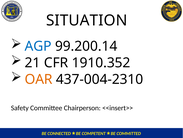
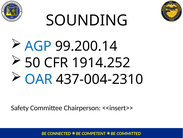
SITUATION: SITUATION -> SOUNDING
21: 21 -> 50
1910.352: 1910.352 -> 1914.252
OAR colour: orange -> blue
